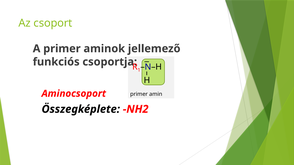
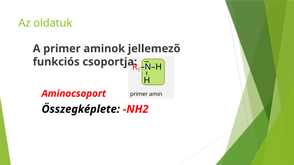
csoport: csoport -> oldatuk
